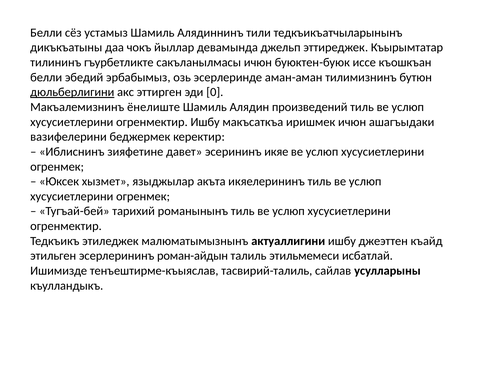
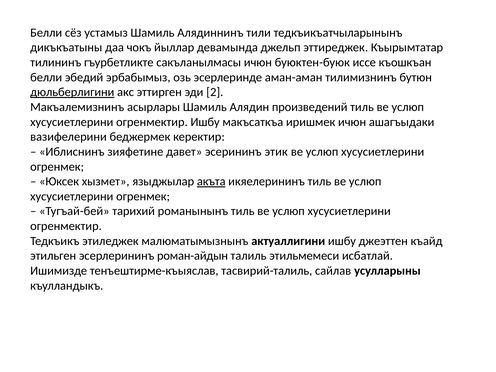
0: 0 -> 2
ёнелиште: ёнелиште -> асырлары
икяе: икяе -> этик
акъта underline: none -> present
